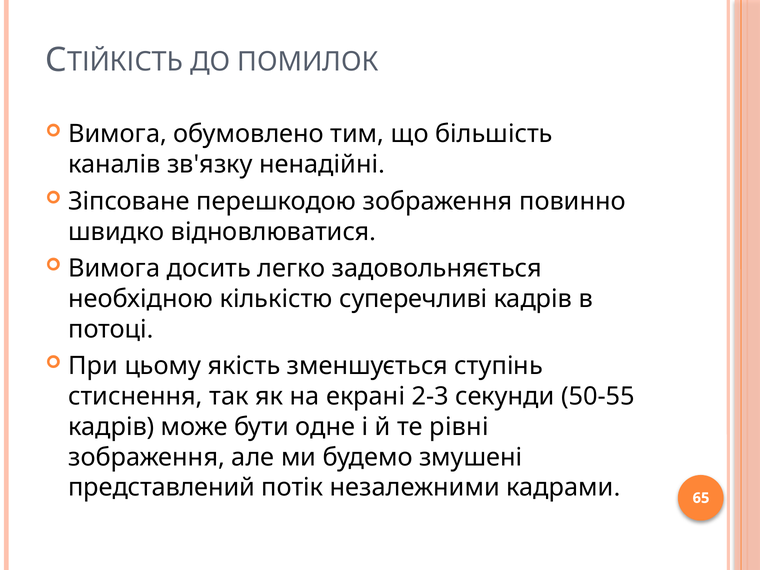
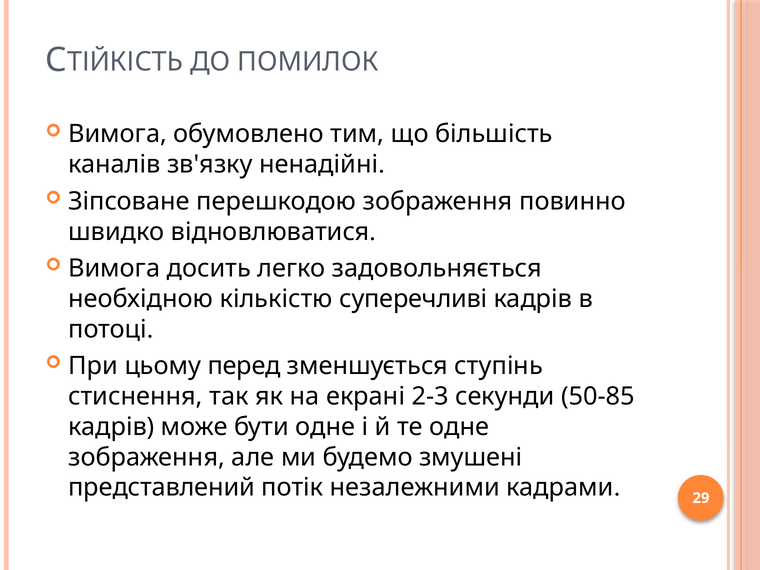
якість: якість -> перед
50-55: 50-55 -> 50-85
те рівні: рівні -> одне
65: 65 -> 29
